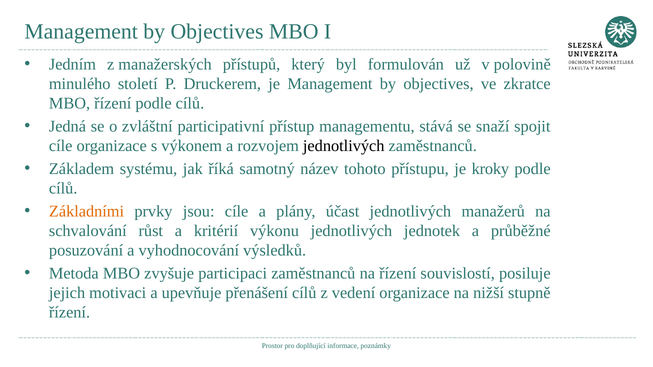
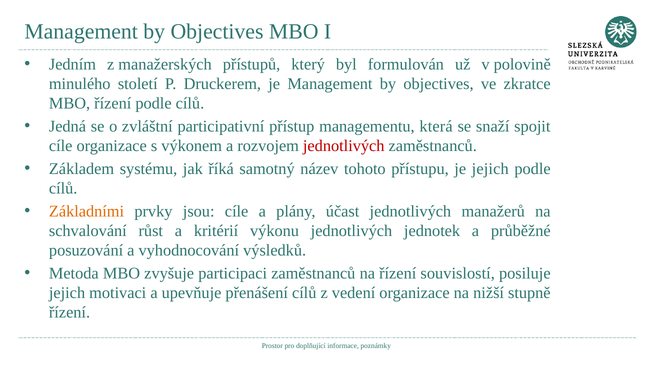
stává: stává -> která
jednotlivých at (344, 146) colour: black -> red
je kroky: kroky -> jejich
